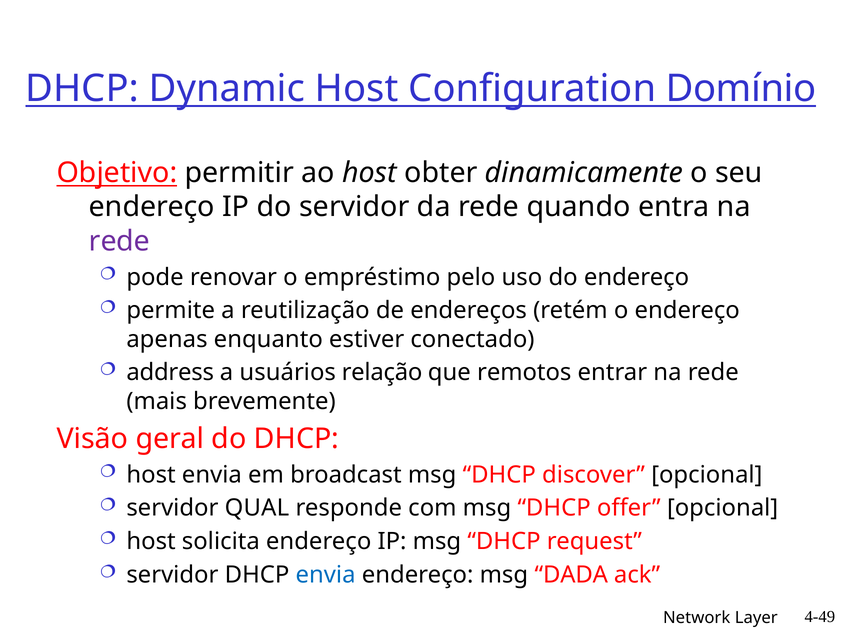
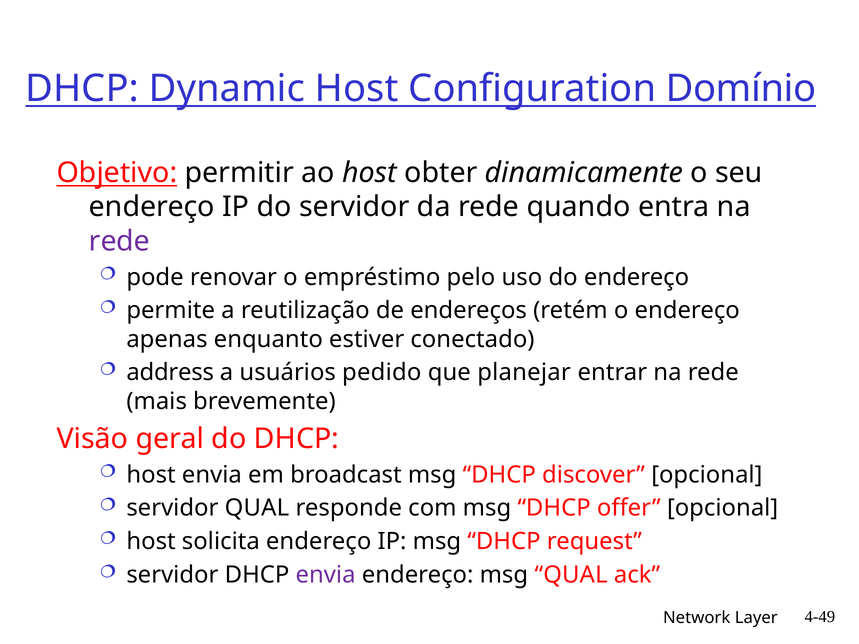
relação: relação -> pedido
remotos: remotos -> planejar
envia at (326, 575) colour: blue -> purple
msg DADA: DADA -> QUAL
